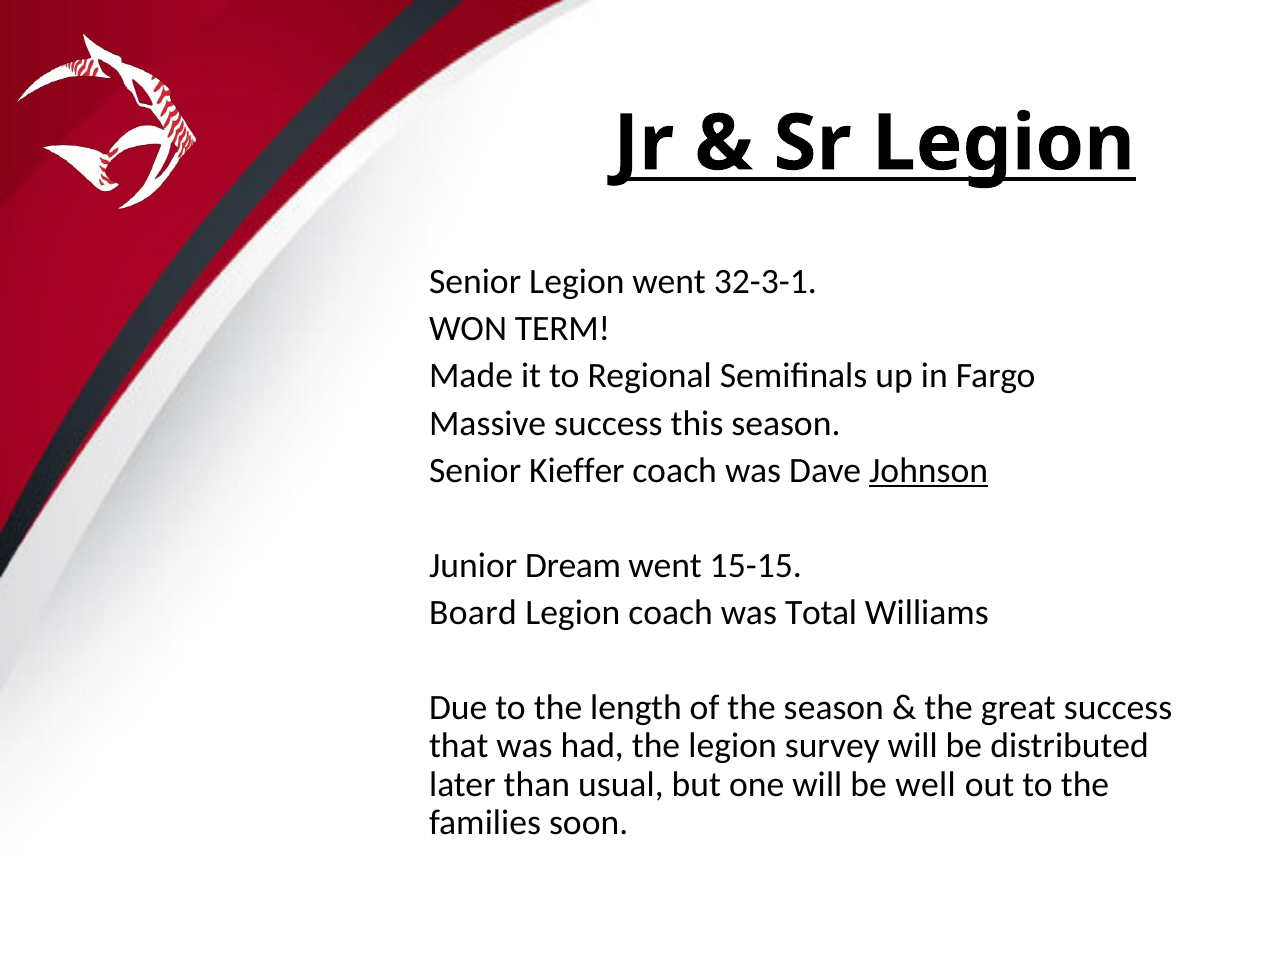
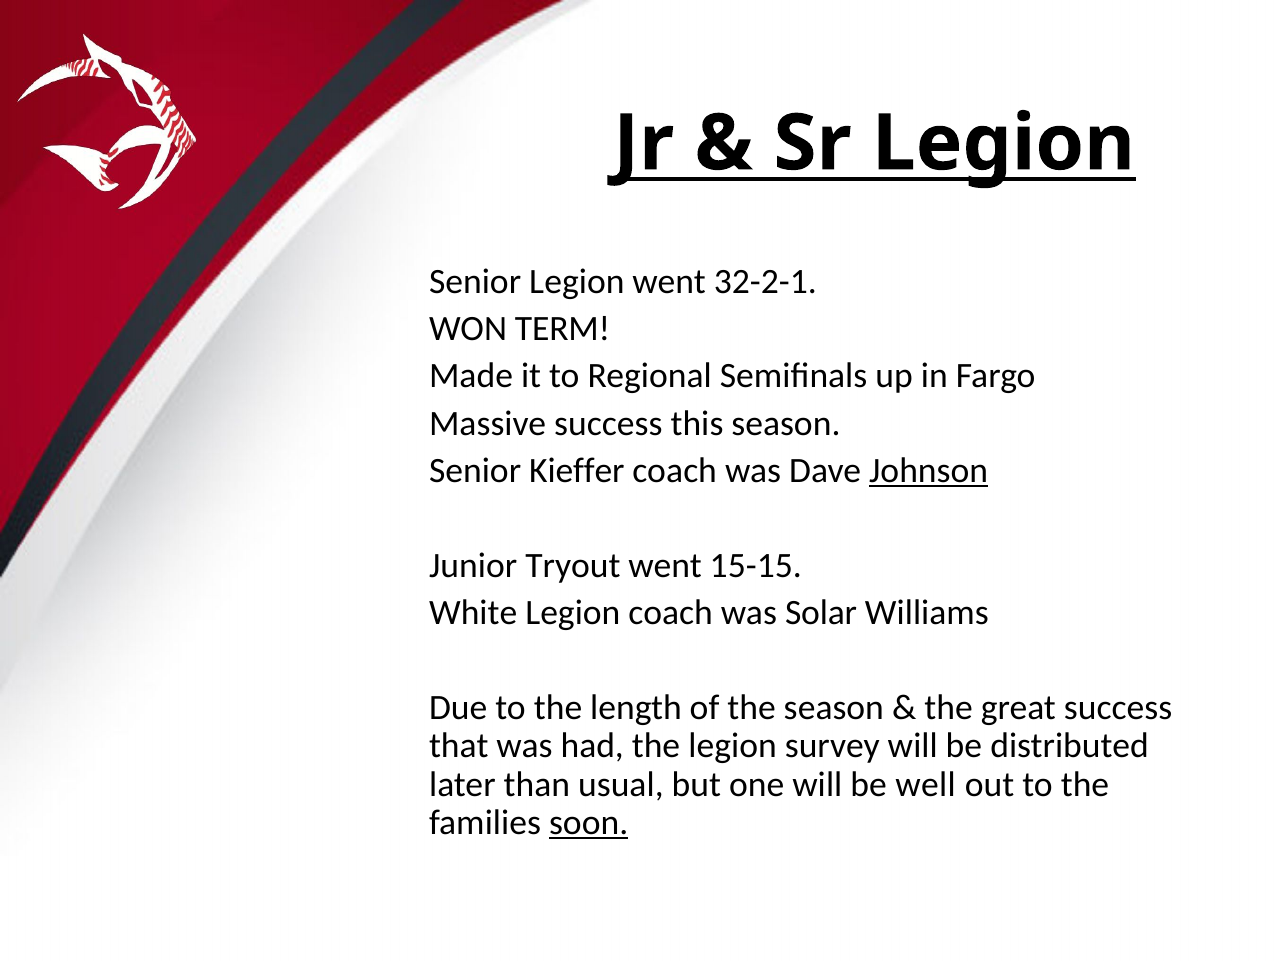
32-3-1: 32-3-1 -> 32-2-1
Dream: Dream -> Tryout
Board: Board -> White
Total: Total -> Solar
soon underline: none -> present
